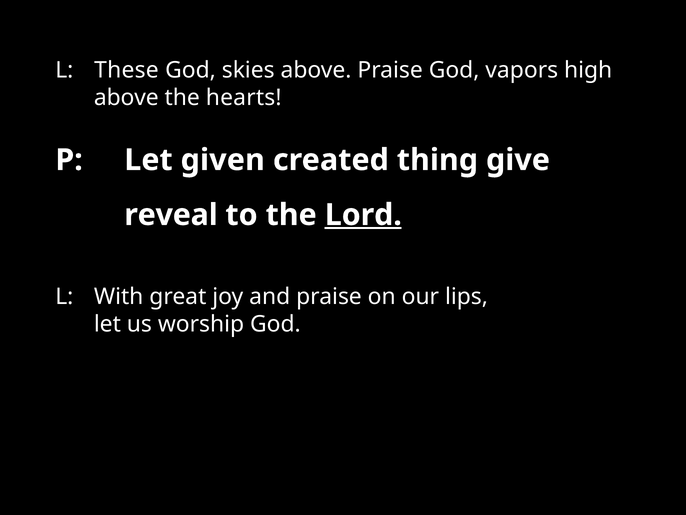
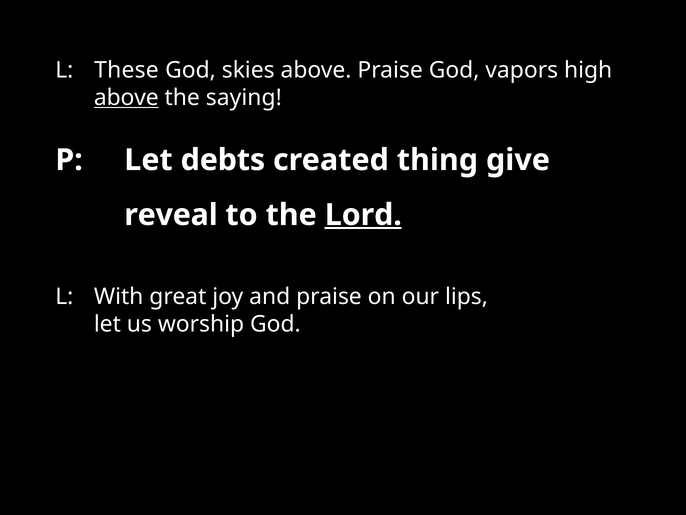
above at (126, 98) underline: none -> present
hearts: hearts -> saying
given: given -> debts
